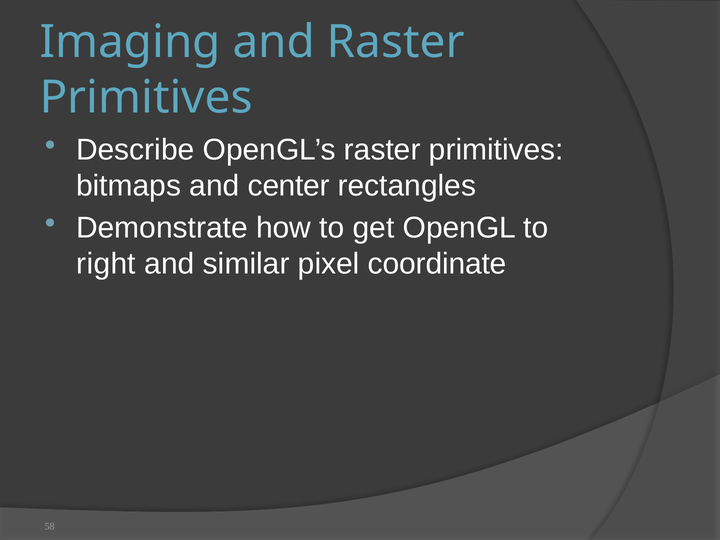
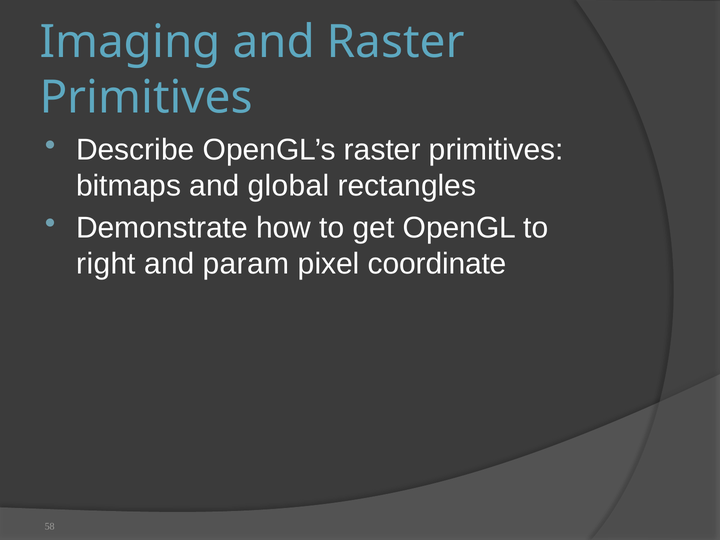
center: center -> global
similar: similar -> param
